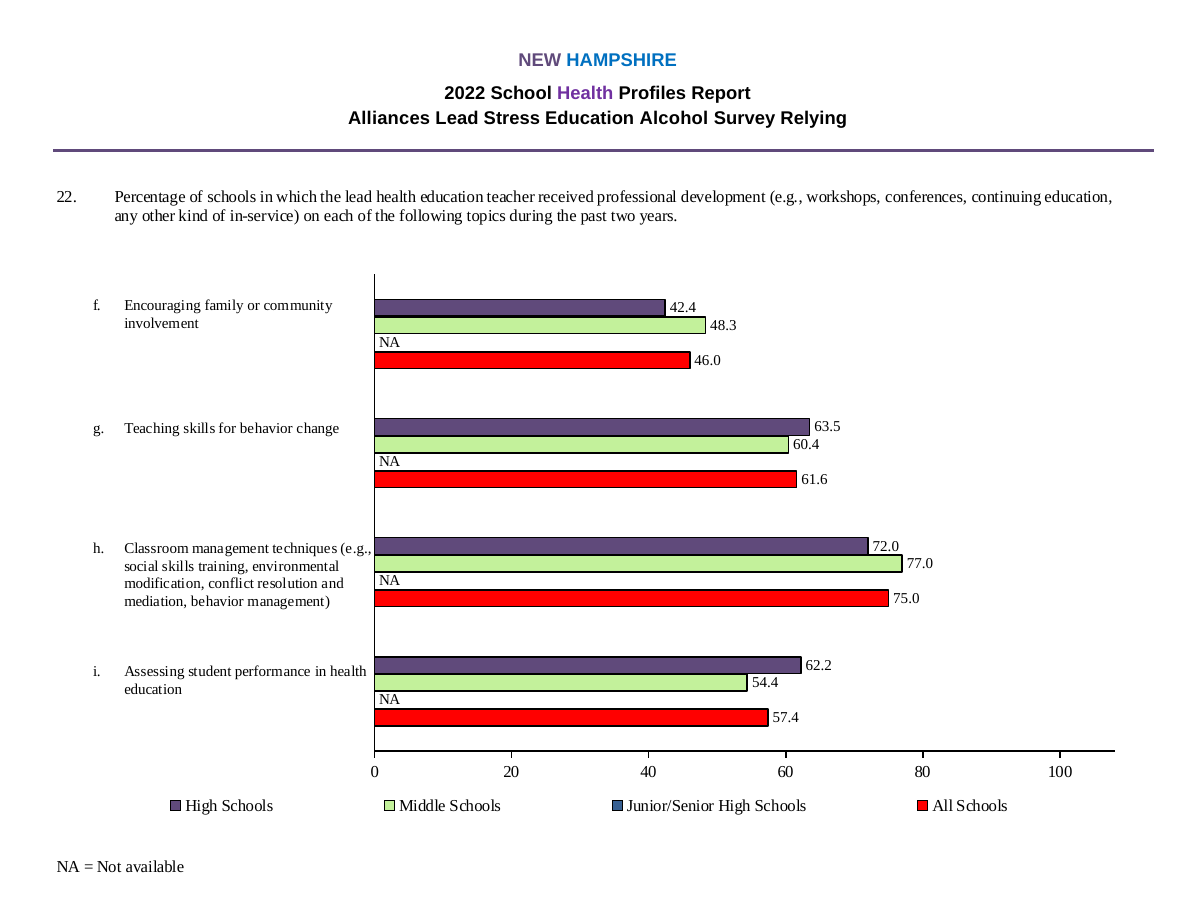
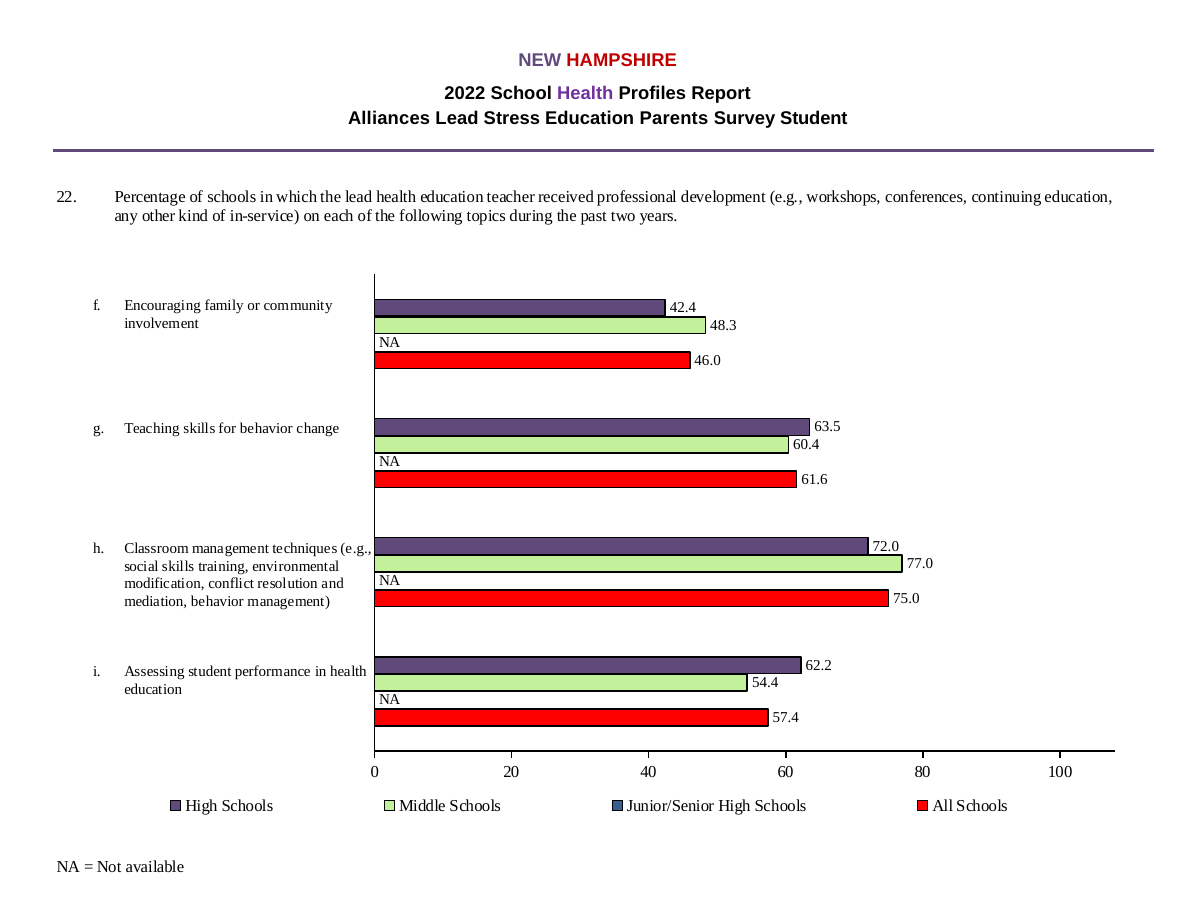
HAMPSHIRE colour: blue -> red
Alcohol: Alcohol -> Parents
Survey Relying: Relying -> Student
